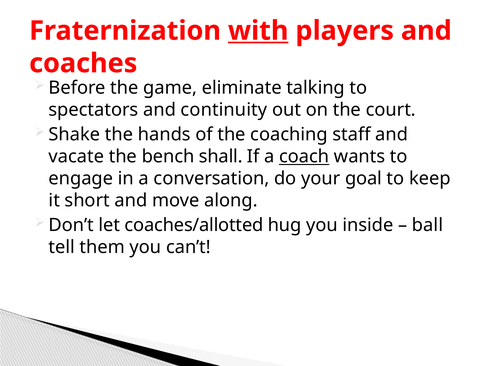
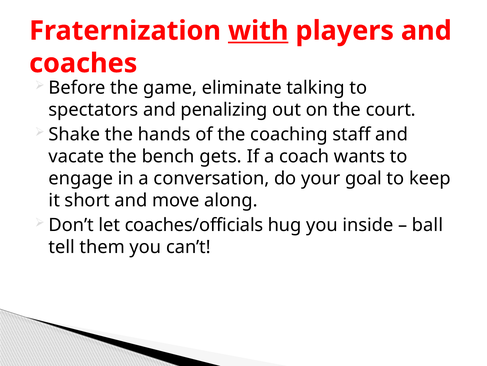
continuity: continuity -> penalizing
shall: shall -> gets
coach underline: present -> none
coaches/allotted: coaches/allotted -> coaches/officials
